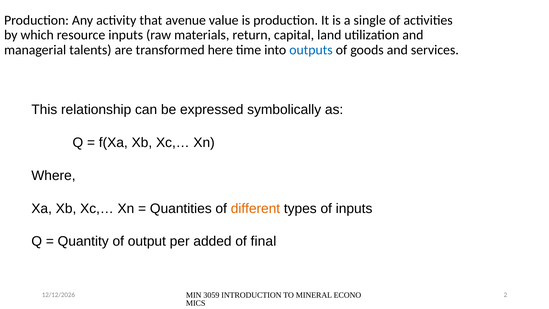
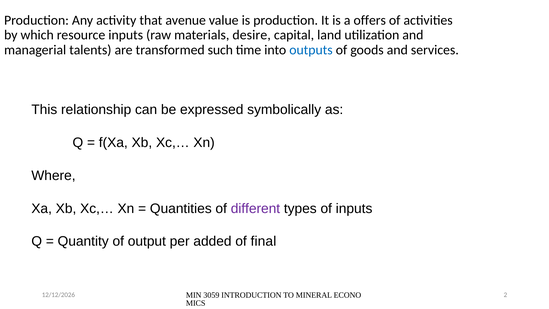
single: single -> offers
return: return -> desire
here: here -> such
different colour: orange -> purple
